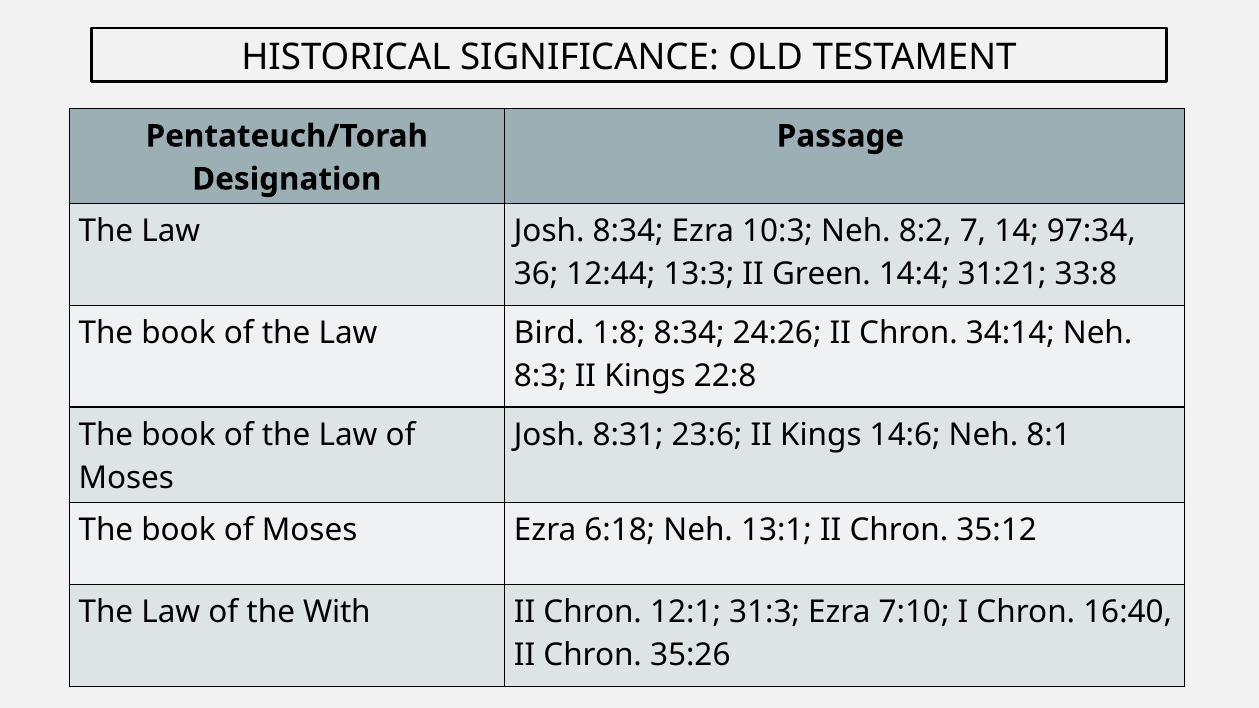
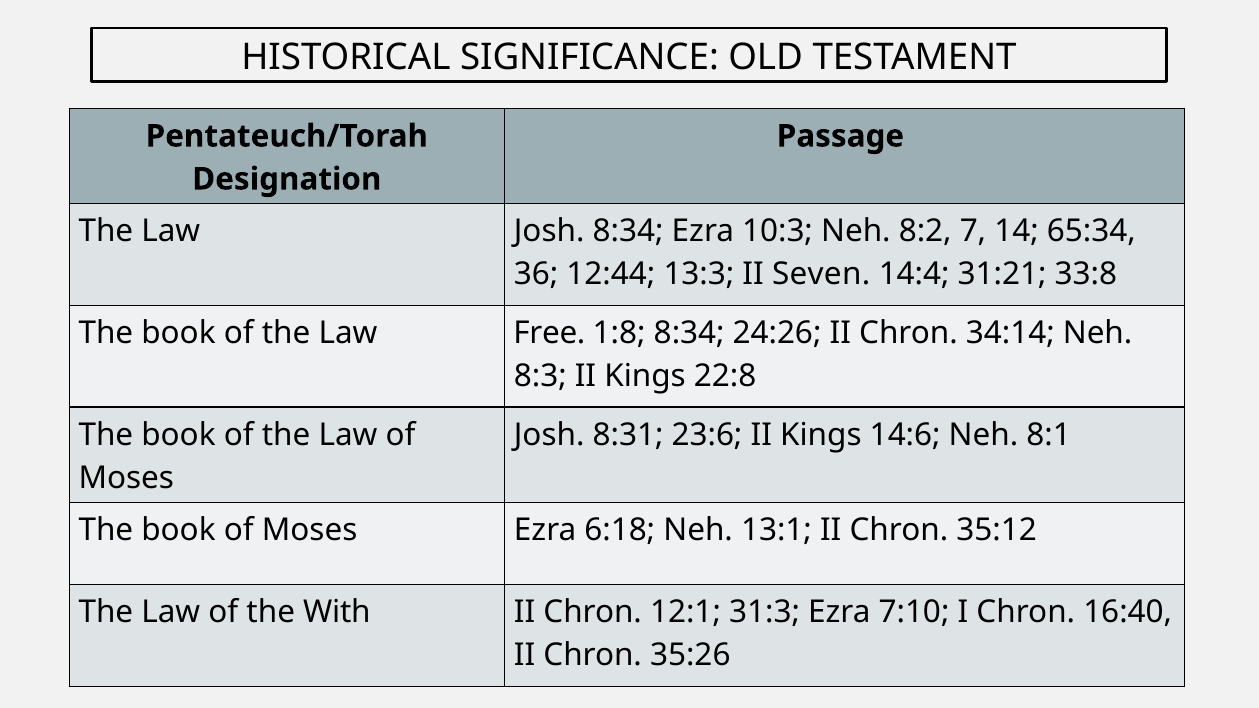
97:34: 97:34 -> 65:34
Green: Green -> Seven
Bird: Bird -> Free
